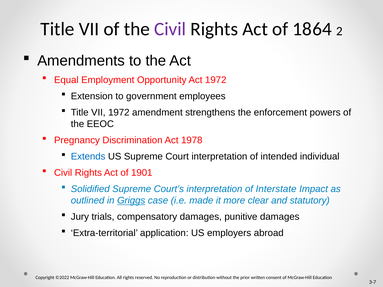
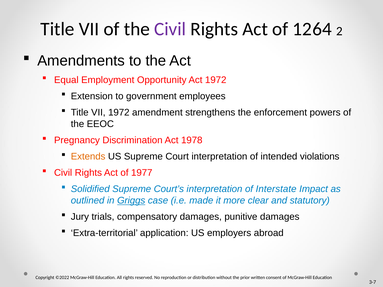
18: 18 -> 12
Extends colour: blue -> orange
individual: individual -> violations
1901: 1901 -> 1977
